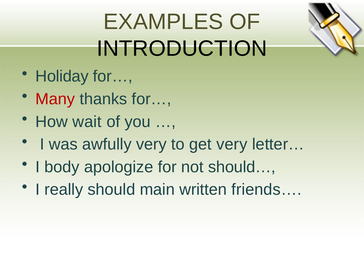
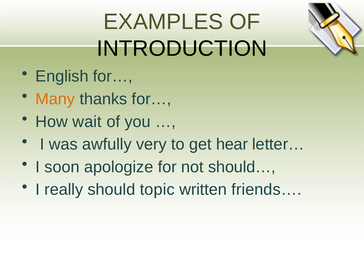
Holiday: Holiday -> English
Many colour: red -> orange
get very: very -> hear
body: body -> soon
main: main -> topic
